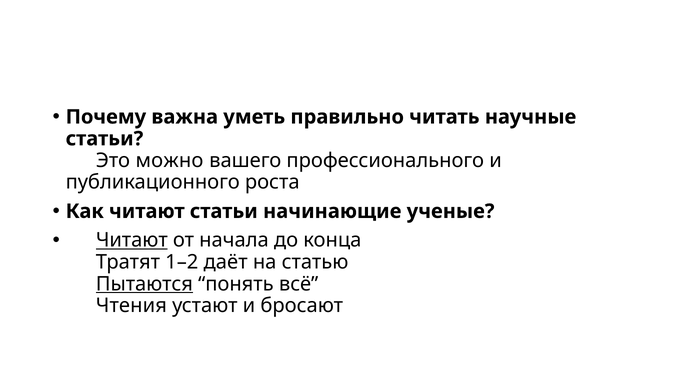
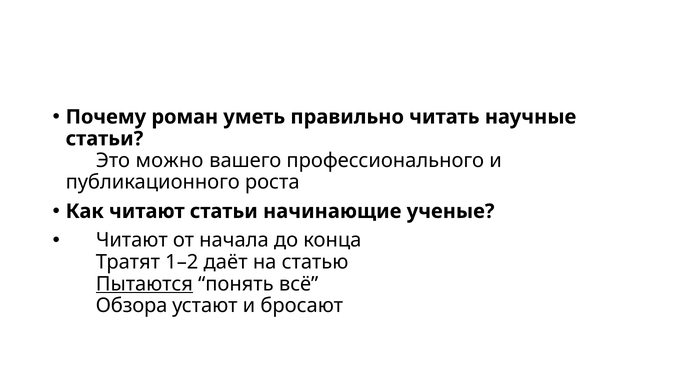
важна: важна -> роман
Читают at (132, 240) underline: present -> none
Чтения: Чтения -> Обзора
